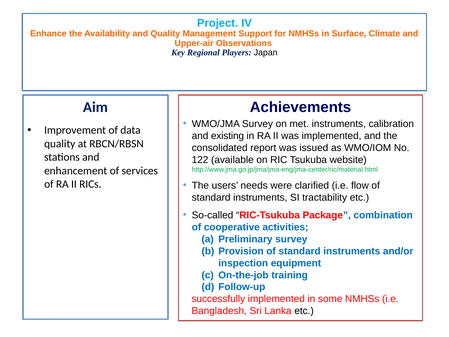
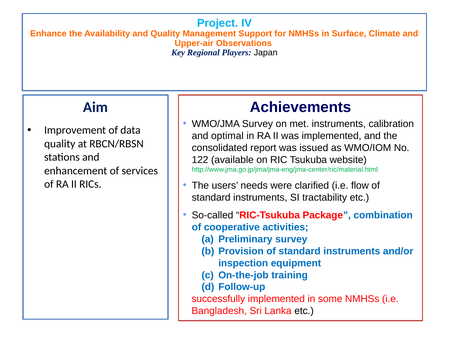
existing: existing -> optimal
